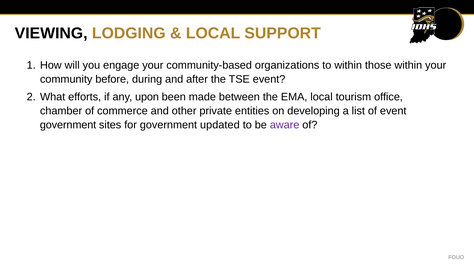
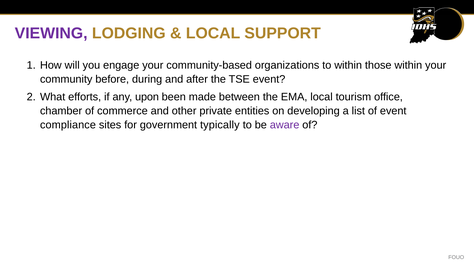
VIEWING colour: black -> purple
government at (68, 125): government -> compliance
updated: updated -> typically
